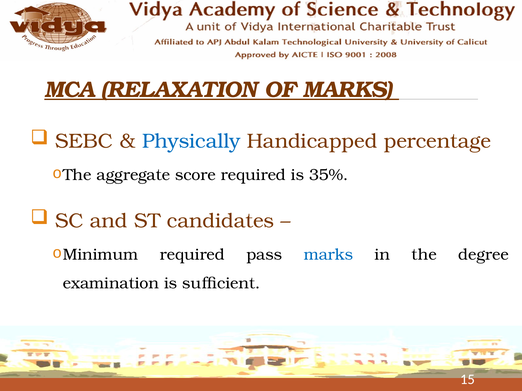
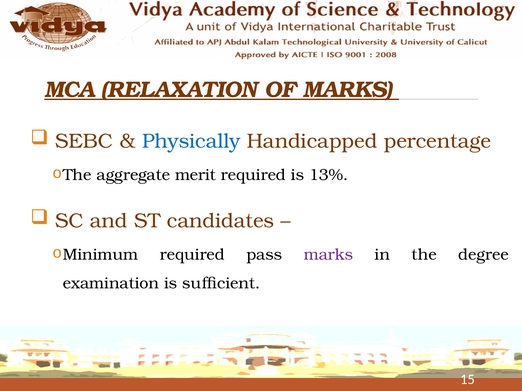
score: score -> merit
35%: 35% -> 13%
marks at (328, 255) colour: blue -> purple
